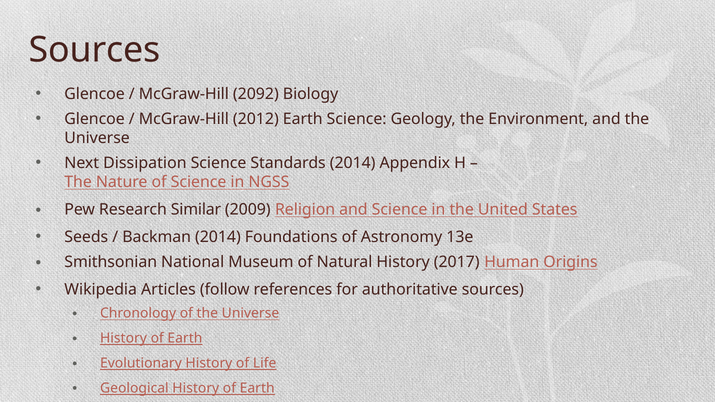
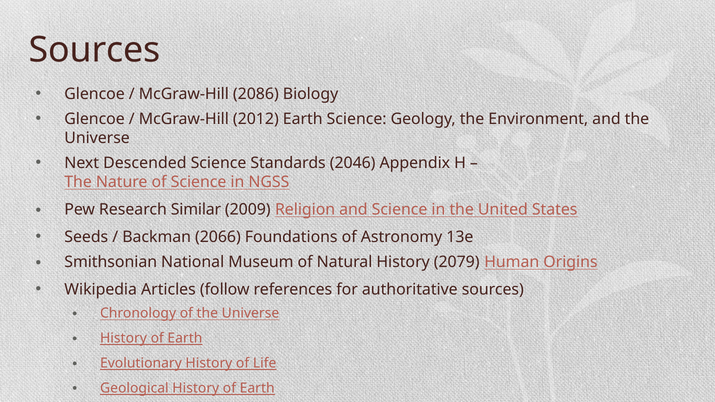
2092: 2092 -> 2086
Dissipation: Dissipation -> Descended
Standards 2014: 2014 -> 2046
Backman 2014: 2014 -> 2066
2017: 2017 -> 2079
